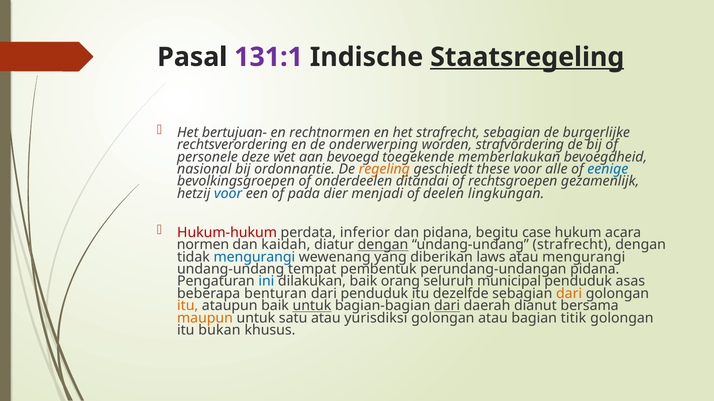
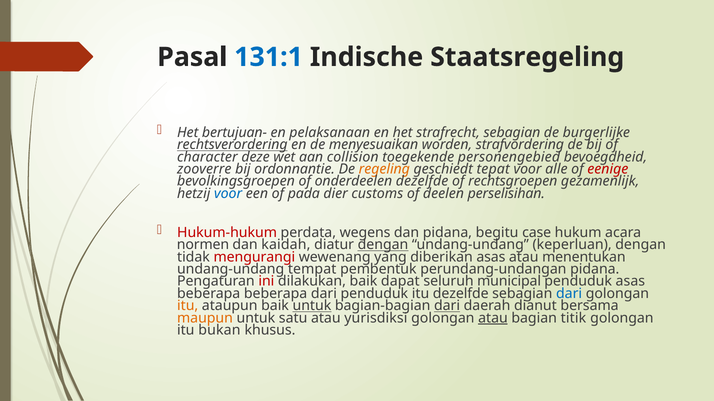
131:1 colour: purple -> blue
Staatsregeling underline: present -> none
rechtnormen: rechtnormen -> pelaksanaan
rechtsverordering underline: none -> present
onderwerping: onderwerping -> menyesuaikan
personele: personele -> character
bevoegd: bevoegd -> collision
memberlakukan: memberlakukan -> personengebied
nasional: nasional -> zooverre
these: these -> tepat
eenige colour: blue -> red
onderdeelen ditandai: ditandai -> dezelfde
menjadi: menjadi -> customs
lingkungan: lingkungan -> perselisihan
inferior: inferior -> wegens
undang-undang strafrecht: strafrecht -> keperluan
mengurangi at (254, 257) colour: blue -> red
diberikan laws: laws -> asas
atau mengurangi: mengurangi -> menentukan
ini colour: blue -> red
orang: orang -> dapat
beberapa benturan: benturan -> beberapa
dari at (569, 294) colour: orange -> blue
atau at (493, 318) underline: none -> present
